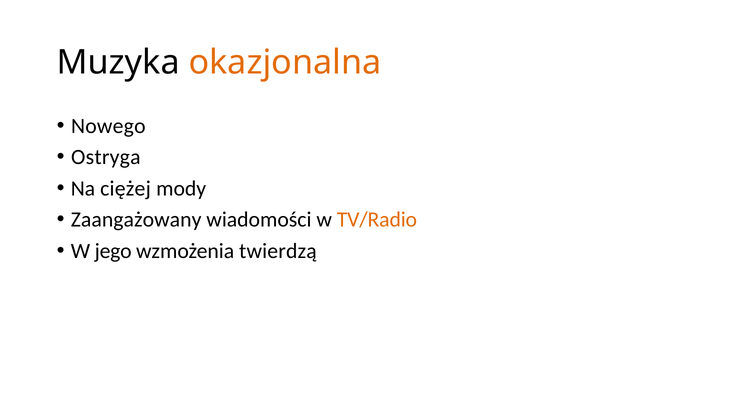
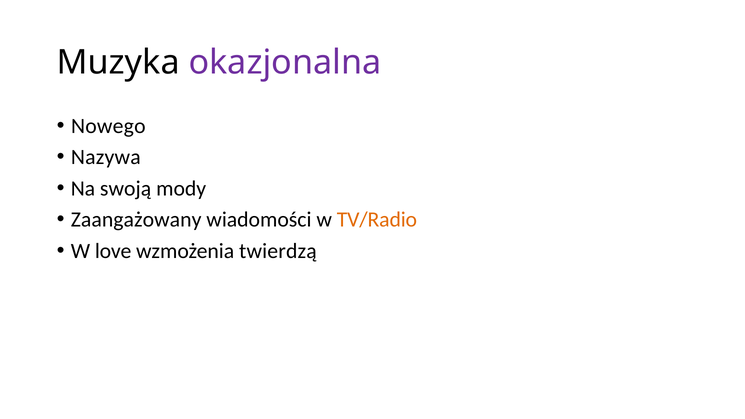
okazjonalna colour: orange -> purple
Ostryga: Ostryga -> Nazywa
ciężej: ciężej -> swoją
jego: jego -> love
